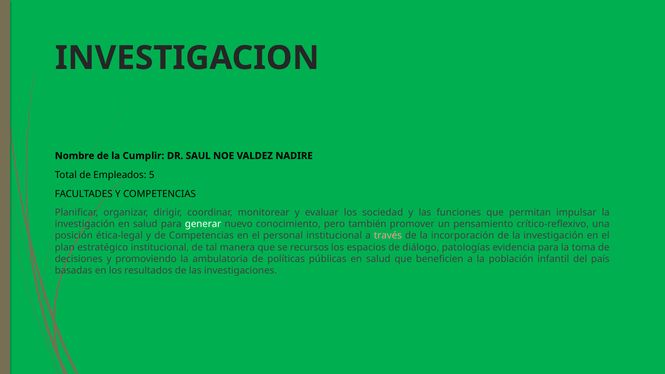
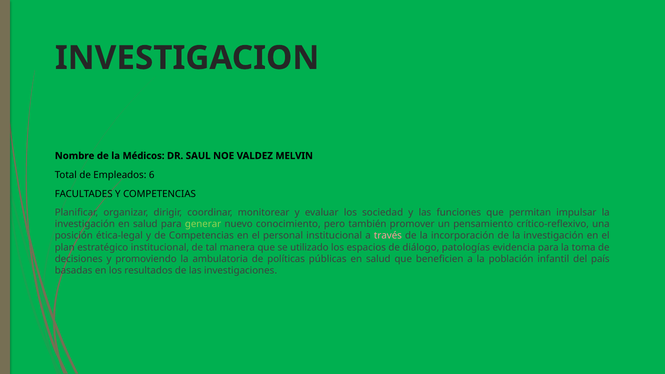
Cumplir: Cumplir -> Médicos
NADIRE: NADIRE -> MELVIN
5: 5 -> 6
generar colour: white -> light green
recursos: recursos -> utilizado
